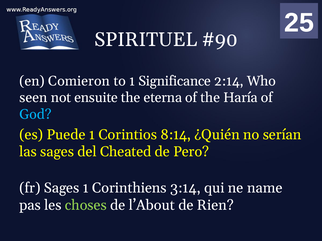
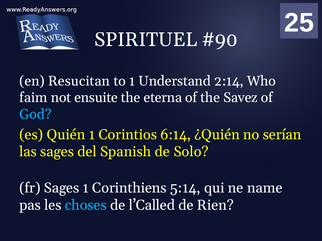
Comieron: Comieron -> Resucitan
Significance: Significance -> Understand
seen: seen -> faim
Haría: Haría -> Savez
Puede: Puede -> Quién
8:14: 8:14 -> 6:14
Cheated: Cheated -> Spanish
Pero: Pero -> Solo
3:14: 3:14 -> 5:14
choses colour: light green -> light blue
l’About: l’About -> l’Called
